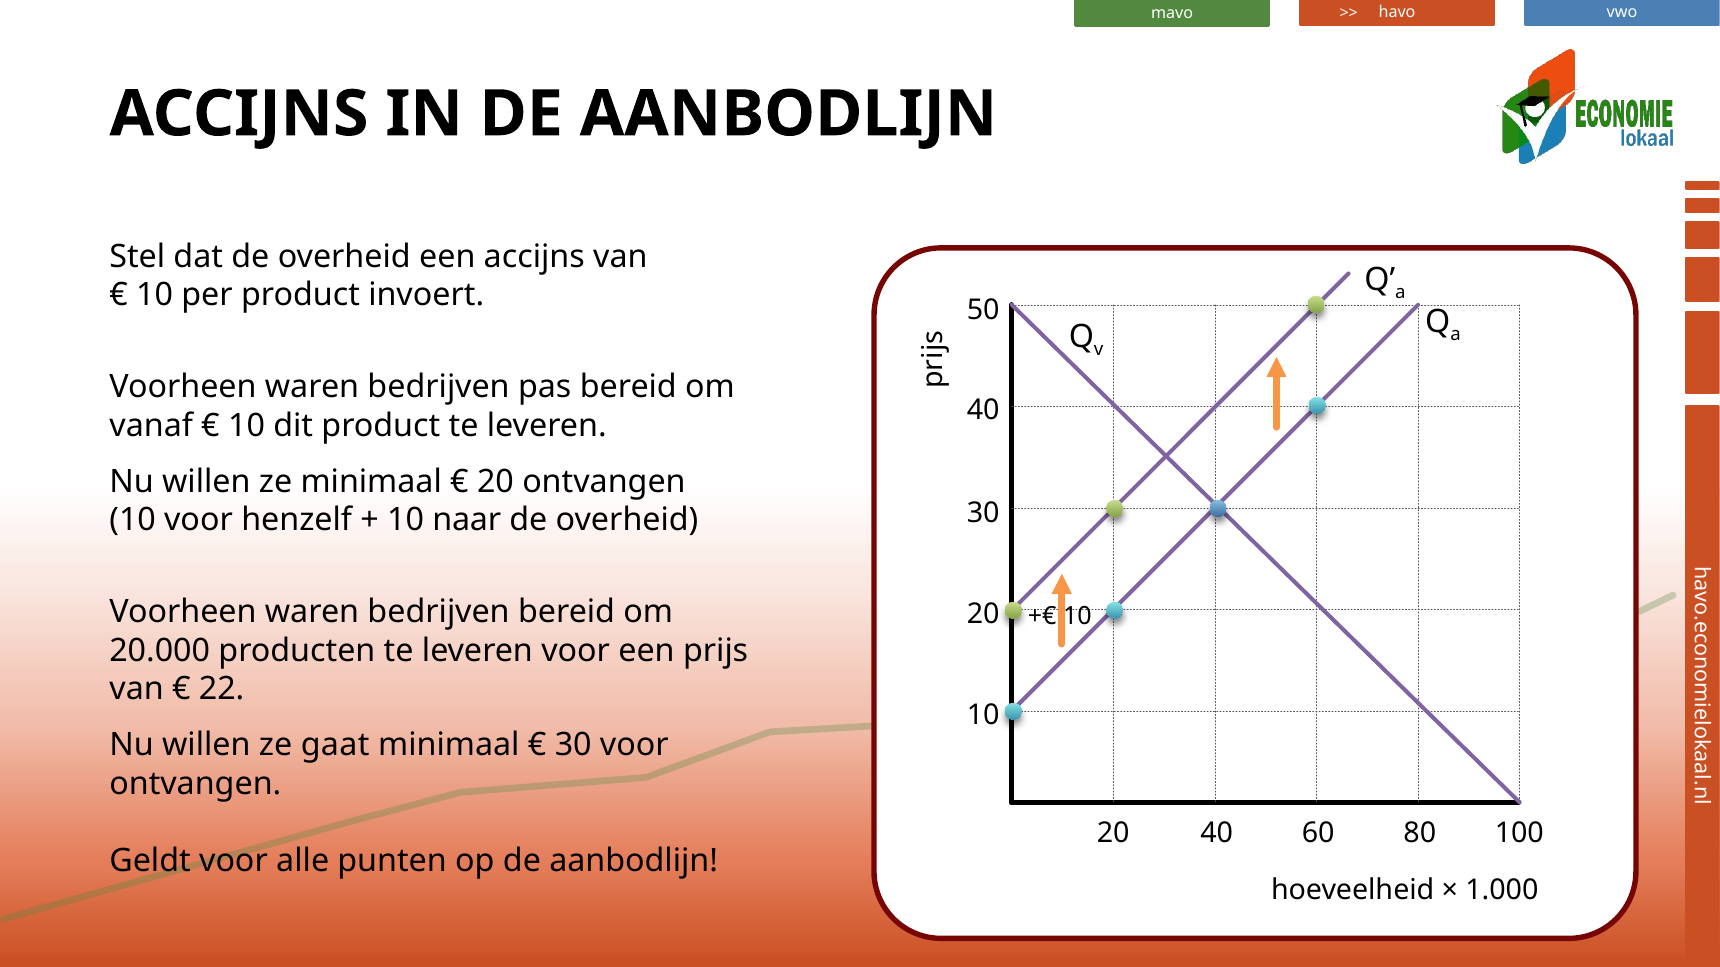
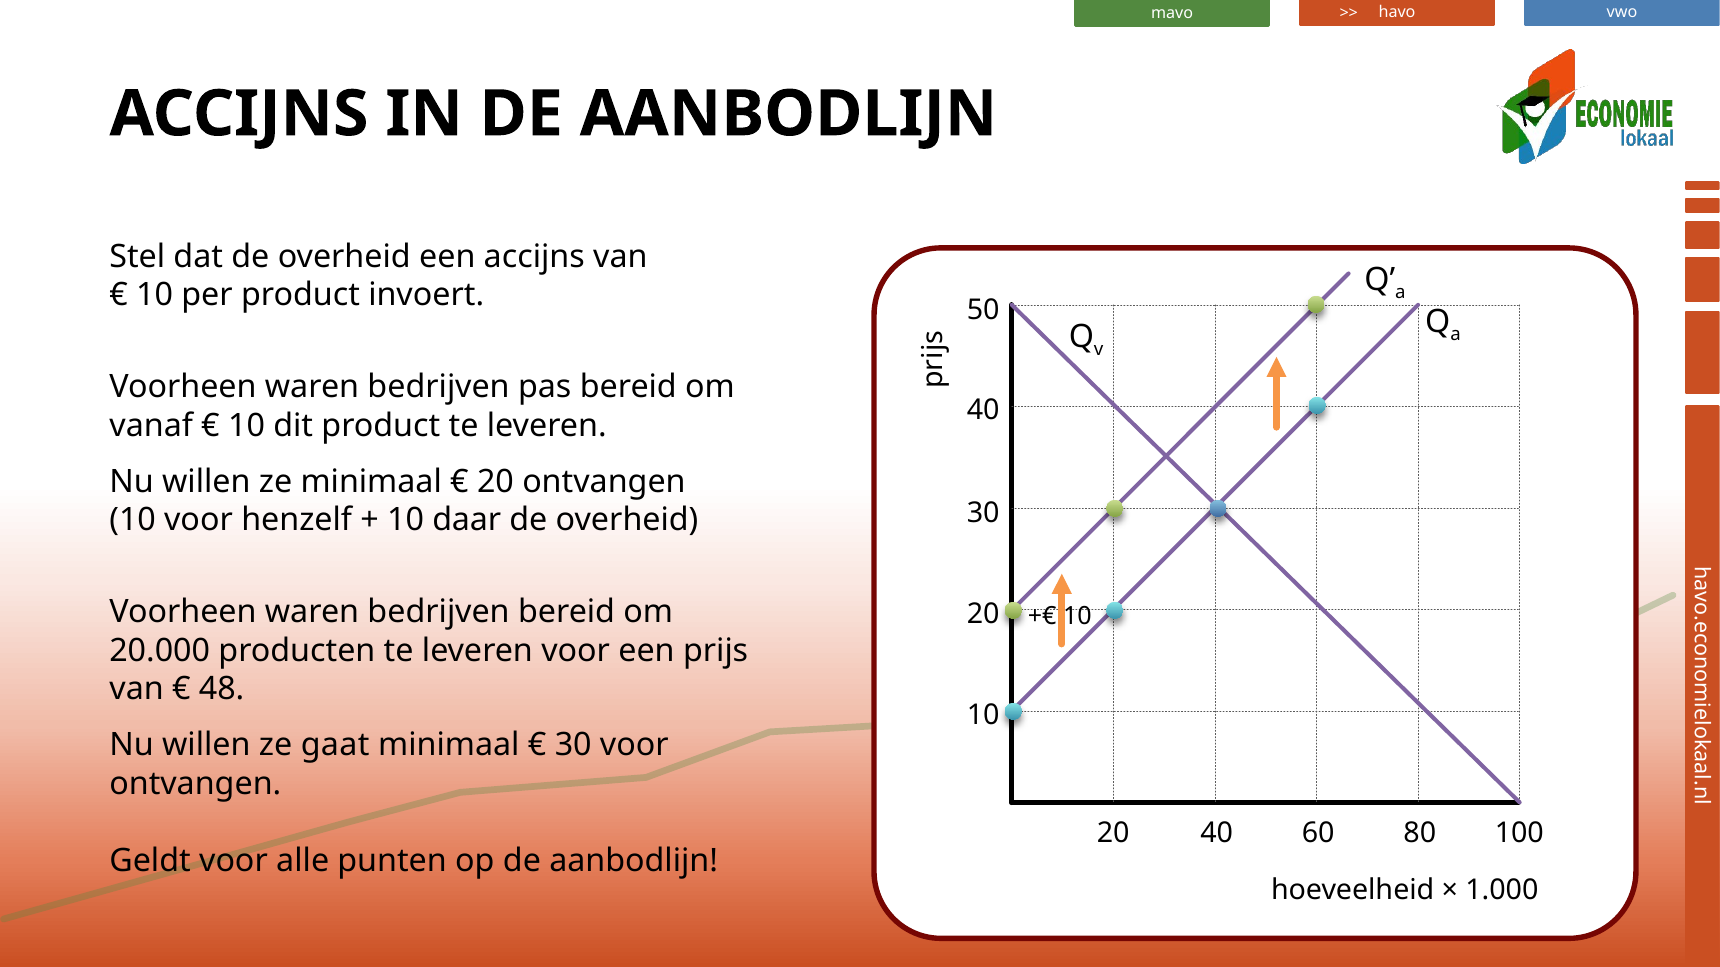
naar: naar -> daar
22: 22 -> 48
